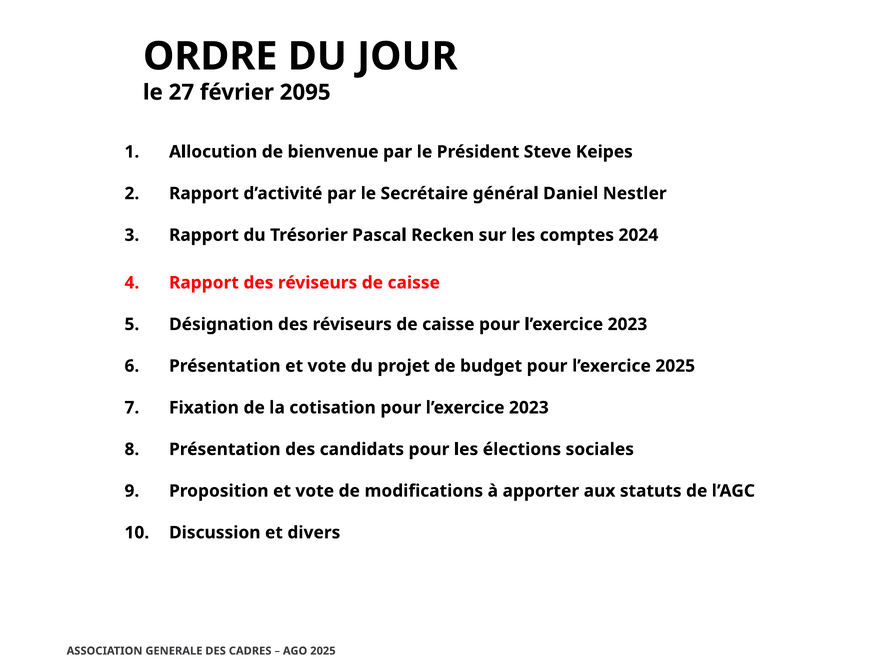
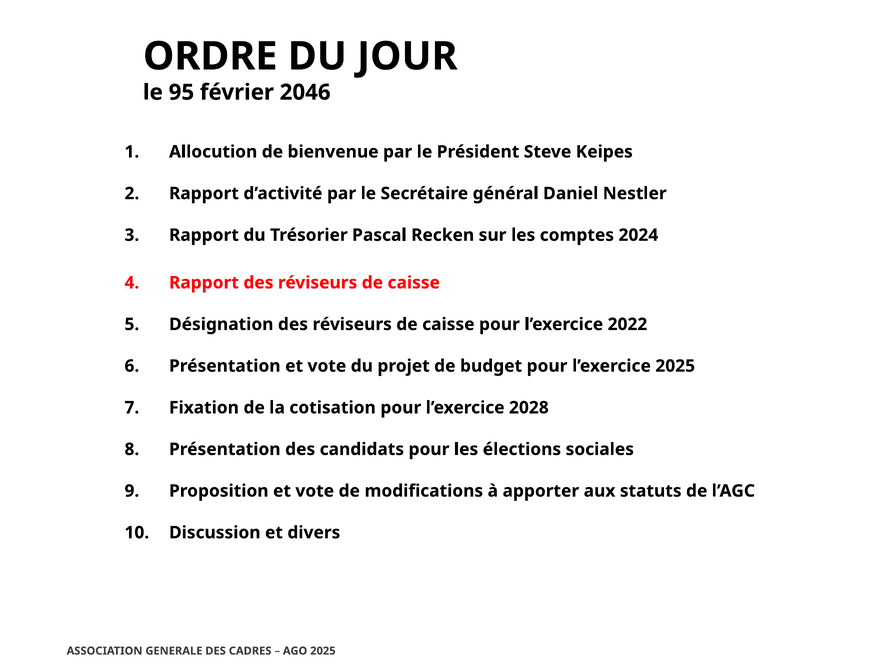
27: 27 -> 95
2095: 2095 -> 2046
caisse pour l’exercice 2023: 2023 -> 2022
cotisation pour l’exercice 2023: 2023 -> 2028
